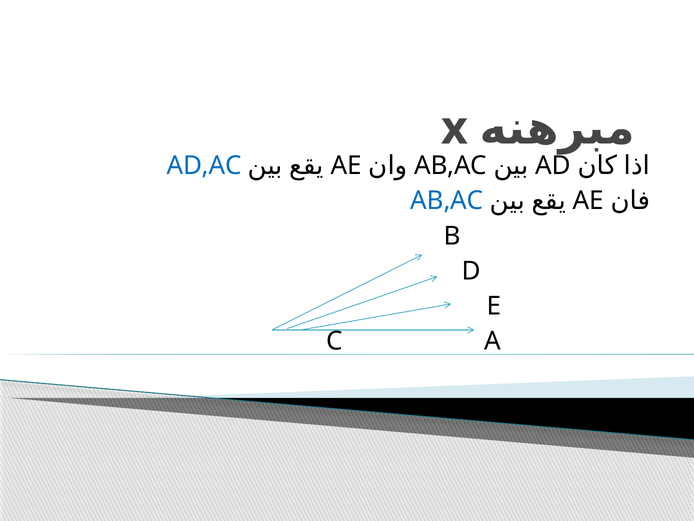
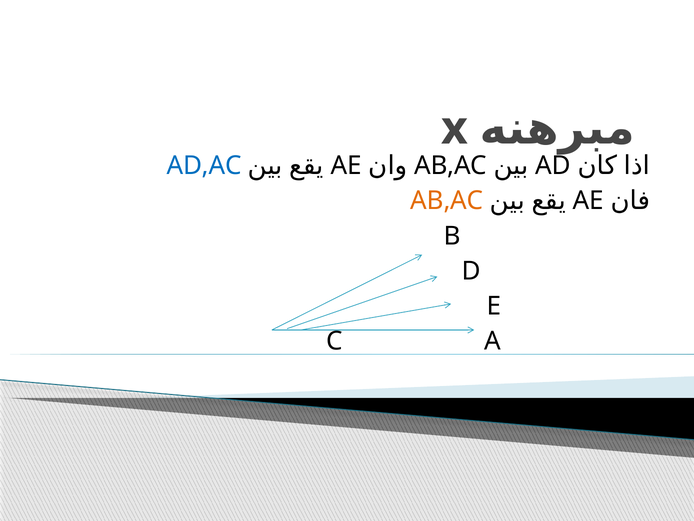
AB,AC at (447, 201) colour: blue -> orange
